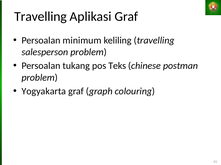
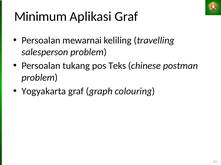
Travelling at (40, 16): Travelling -> Minimum
minimum: minimum -> mewarnai
